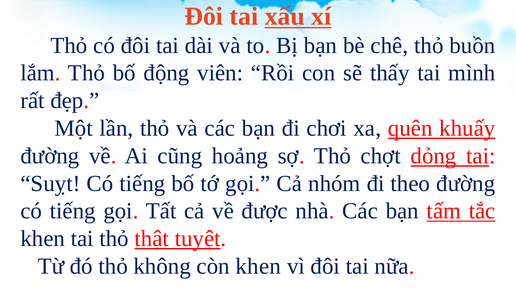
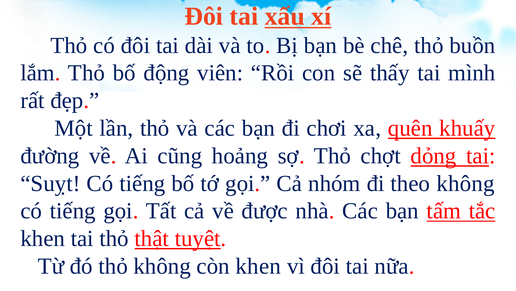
theo đường: đường -> không
